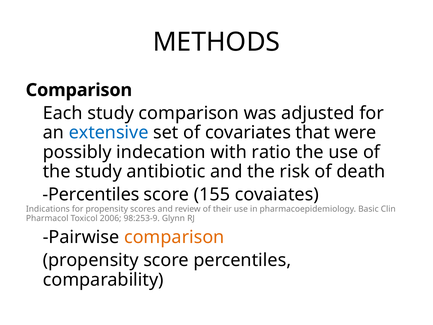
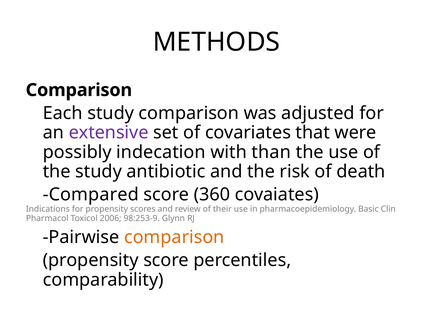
extensive colour: blue -> purple
ratio: ratio -> than
Percentiles at (91, 194): Percentiles -> Compared
155: 155 -> 360
